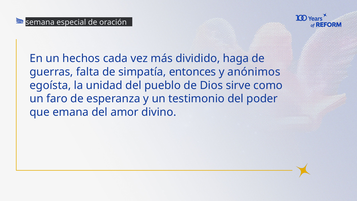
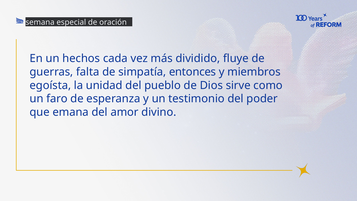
haga: haga -> fluye
anónimos: anónimos -> miembros
